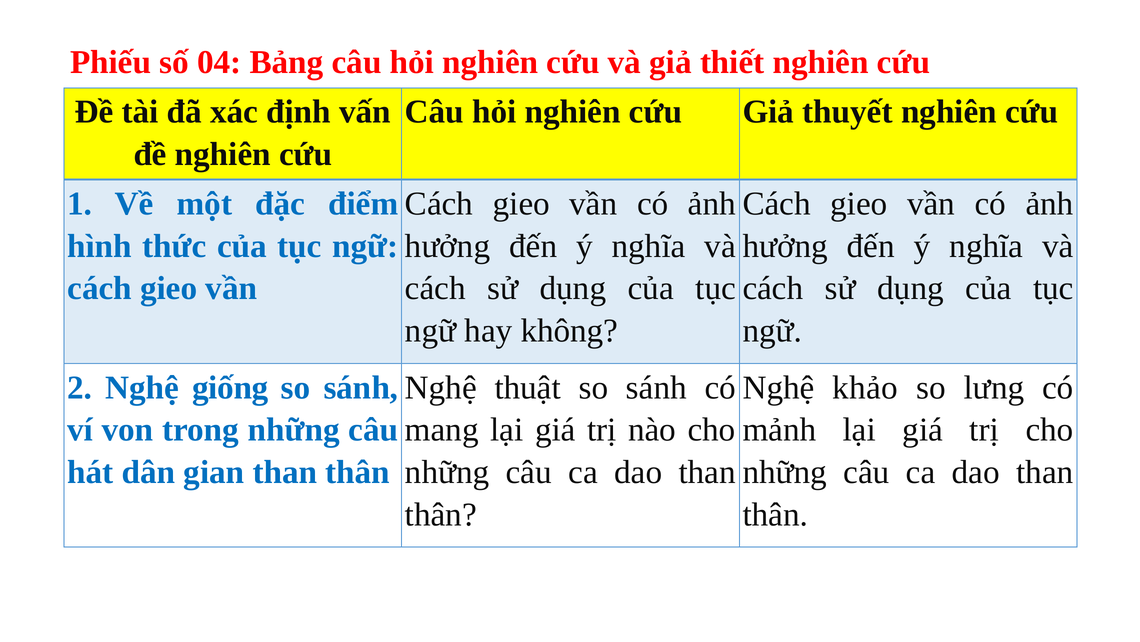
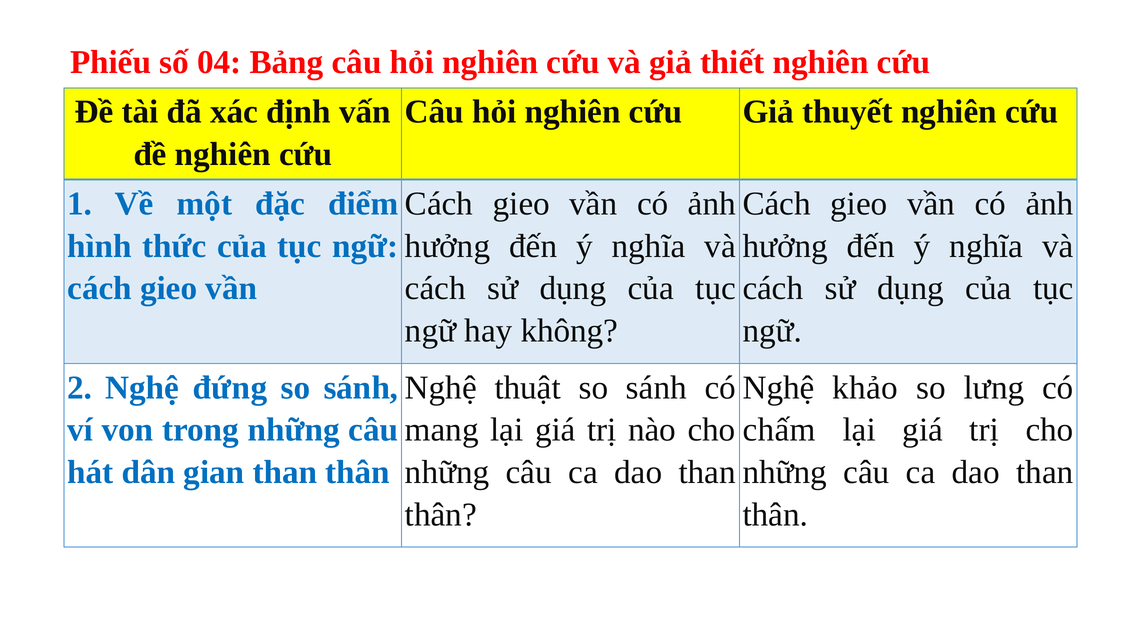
giống: giống -> đứng
mảnh: mảnh -> chấm
